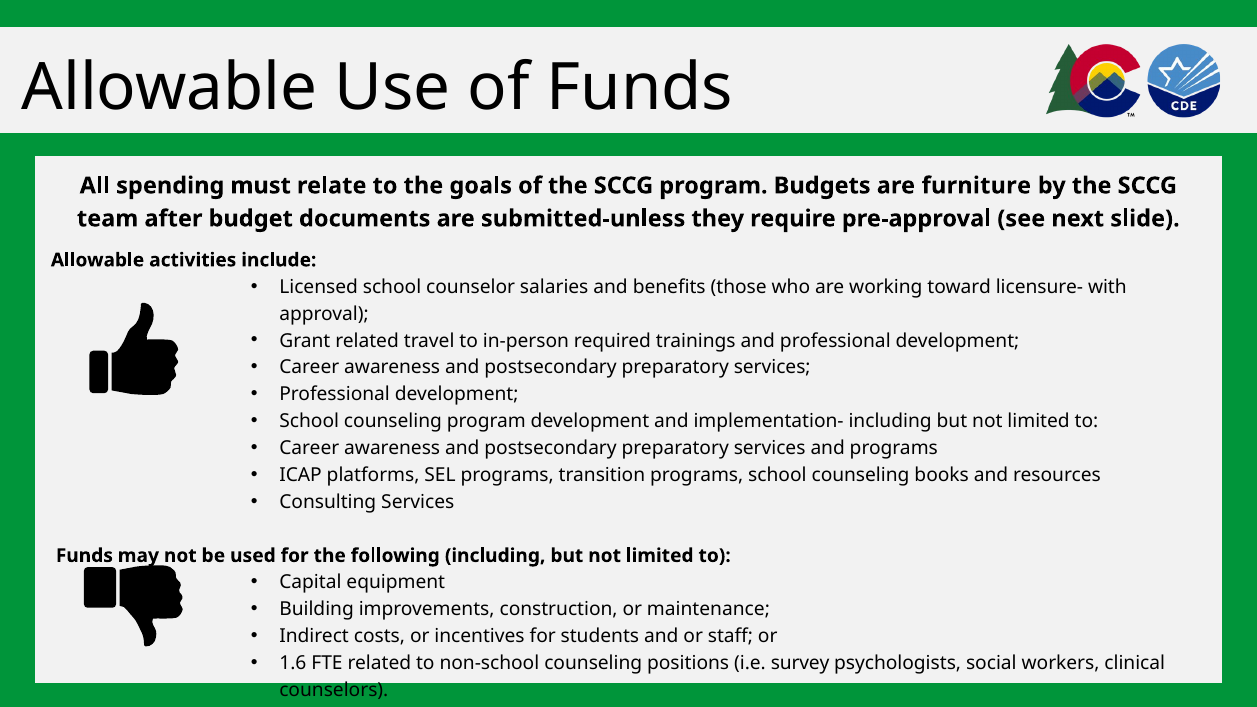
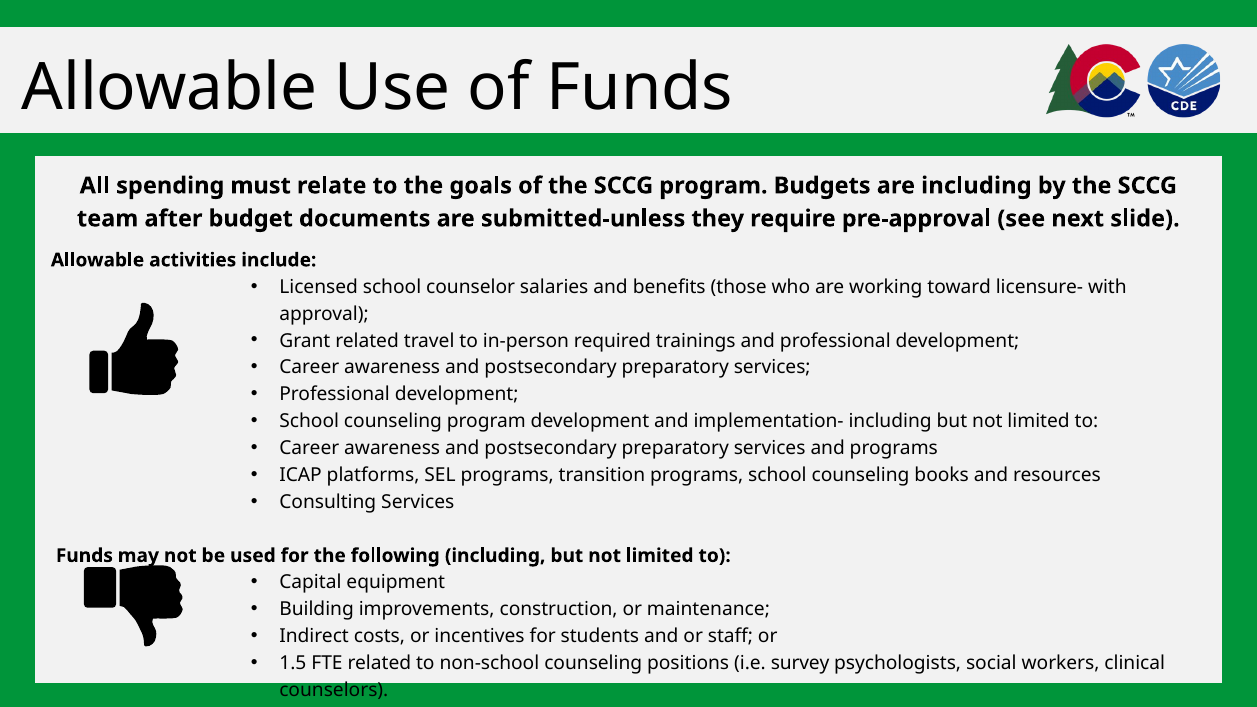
are furniture: furniture -> including
1.6: 1.6 -> 1.5
